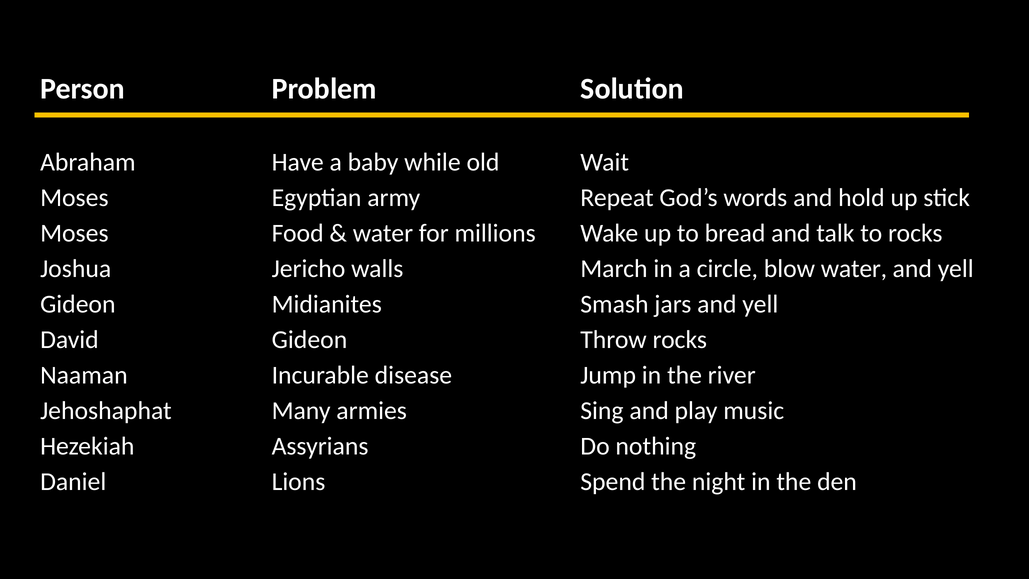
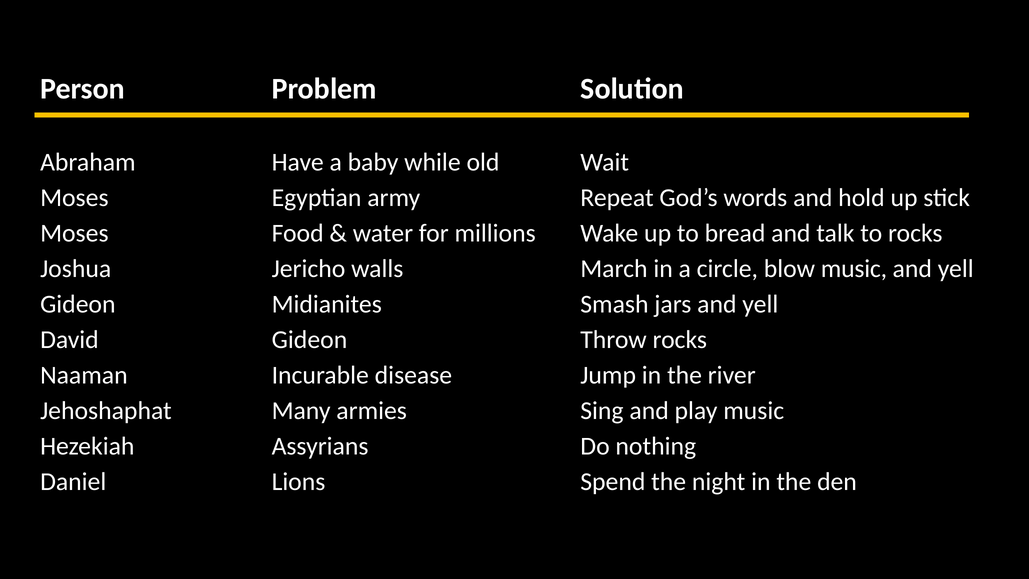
blow water: water -> music
